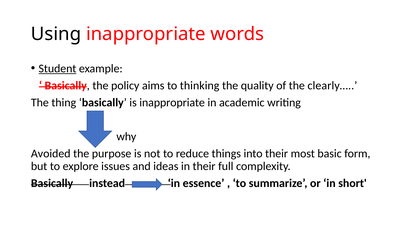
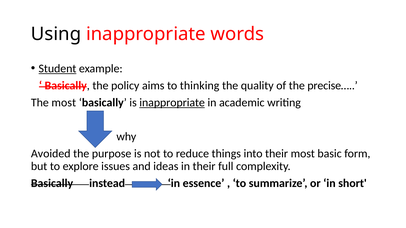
clearly…: clearly… -> precise…
The thing: thing -> most
inappropriate at (172, 103) underline: none -> present
